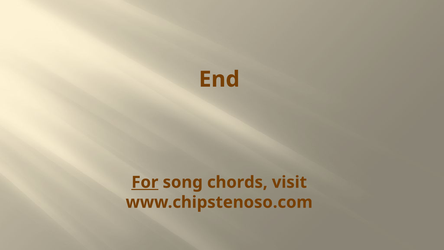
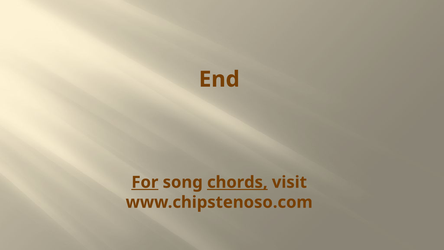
chords underline: none -> present
